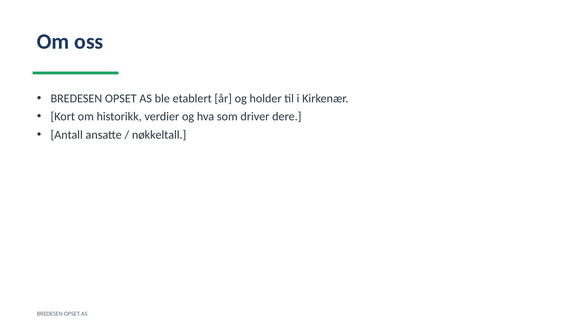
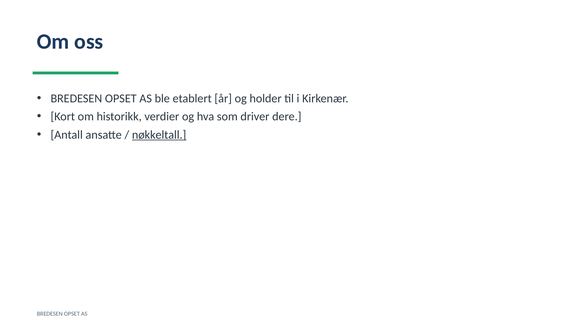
nøkkeltall underline: none -> present
